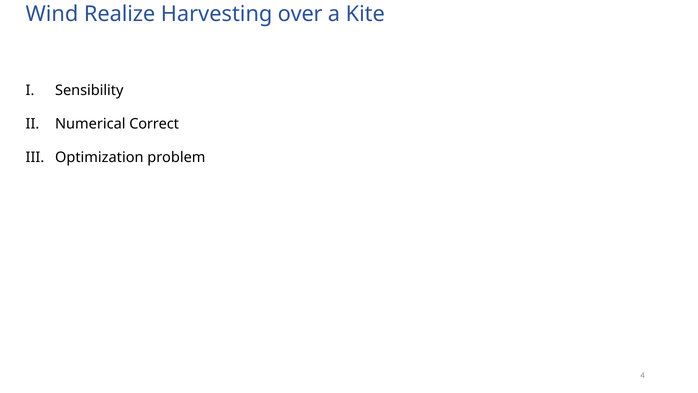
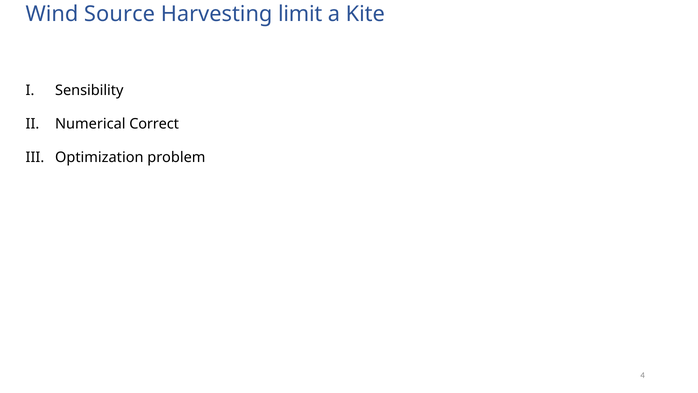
Realize: Realize -> Source
over: over -> limit
